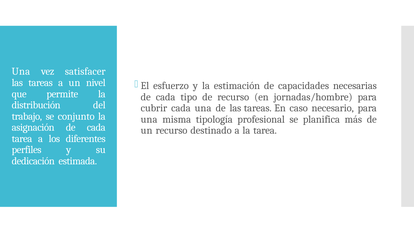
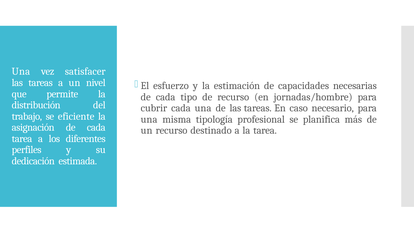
conjunto: conjunto -> eficiente
